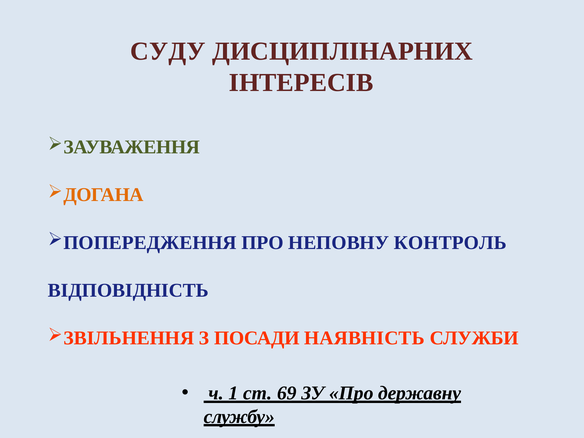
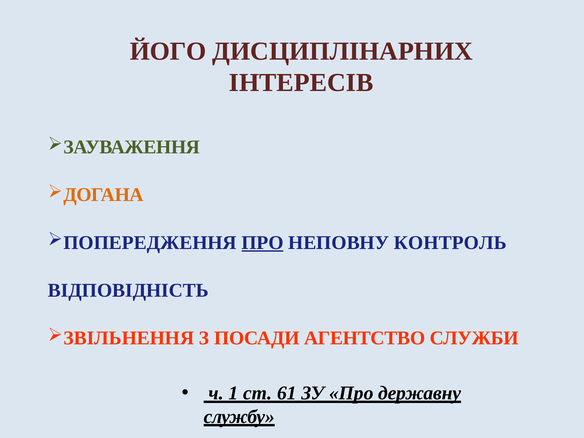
СУДУ: СУДУ -> ЙОГО
ПРО at (262, 243) underline: none -> present
НАЯВНІСТЬ: НАЯВНІСТЬ -> АГЕНТСТВО
69: 69 -> 61
